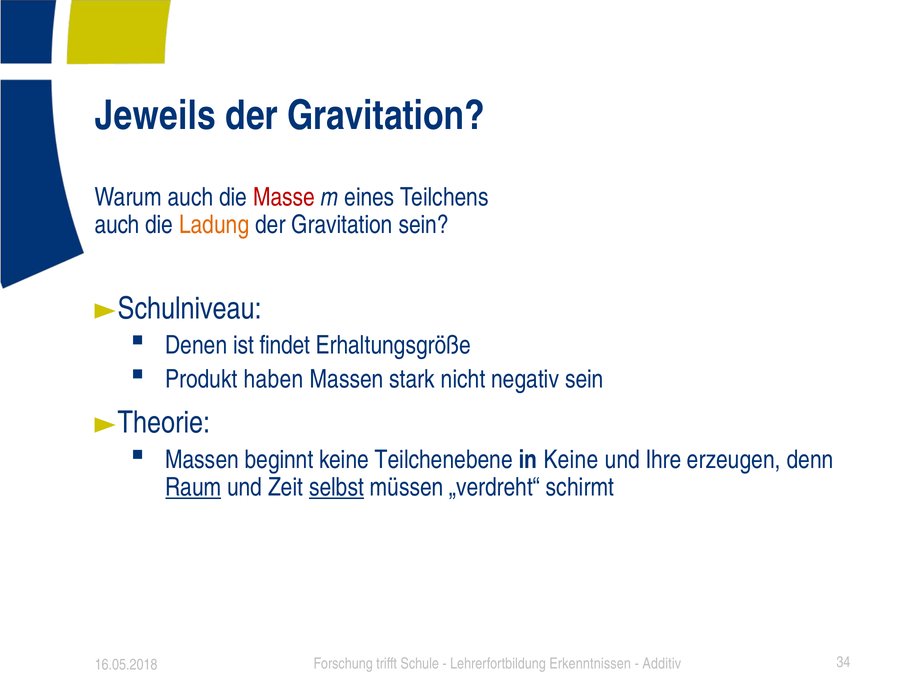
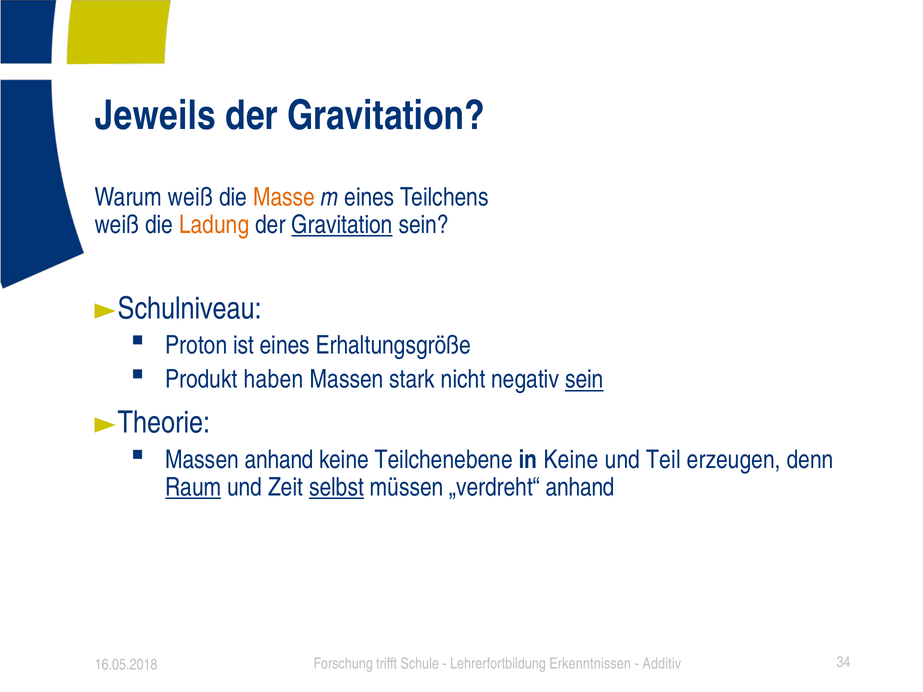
Warum auch: auch -> weiß
Masse colour: red -> orange
auch at (117, 225): auch -> weiß
Gravitation at (342, 225) underline: none -> present
Denen: Denen -> Proton
ist findet: findet -> eines
sein at (584, 380) underline: none -> present
Massen beginnt: beginnt -> anhand
Ihre: Ihre -> Teil
„verdreht“ schirmt: schirmt -> anhand
